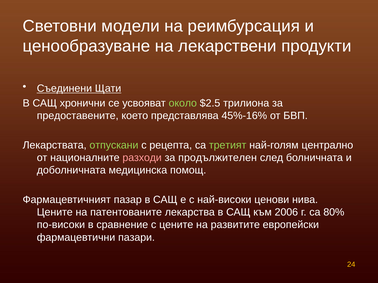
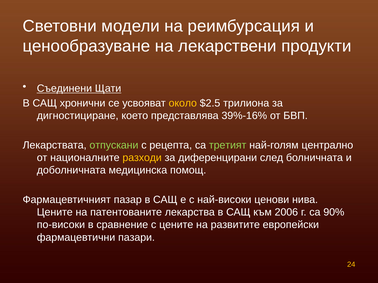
около colour: light green -> yellow
предоставените: предоставените -> дигностициране
45%-16%: 45%-16% -> 39%-16%
разходи colour: pink -> yellow
продължителен: продължителен -> диференцирани
80%: 80% -> 90%
